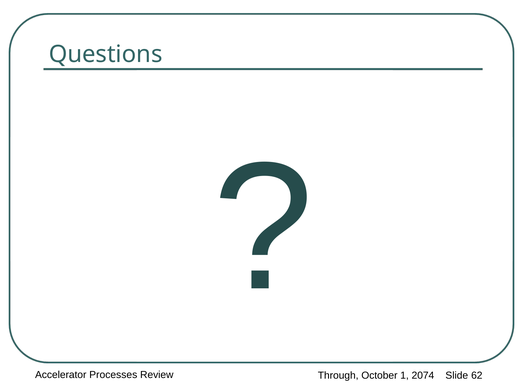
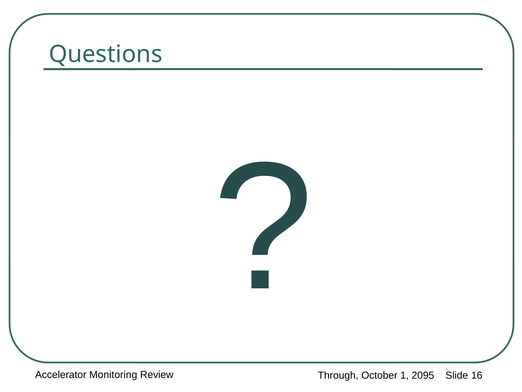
Processes: Processes -> Monitoring
2074: 2074 -> 2095
62: 62 -> 16
